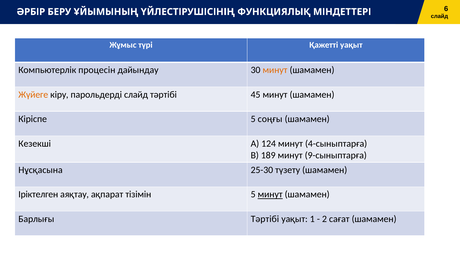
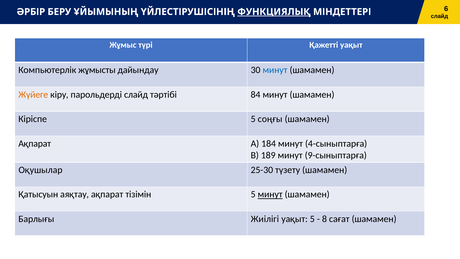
ФУНКЦИЯЛЫҚ underline: none -> present
процесін: процесін -> жұмысты
минут at (275, 70) colour: orange -> blue
45: 45 -> 84
Кезекші at (35, 143): Кезекші -> Ақпарат
124: 124 -> 184
Нұсқасына: Нұсқасына -> Оқушылар
Іріктелген: Іріктелген -> Қатысуын
Барлығы Тәртібі: Тәртібі -> Жиілігі
уақыт 1: 1 -> 5
2: 2 -> 8
